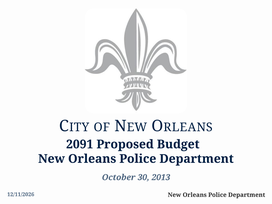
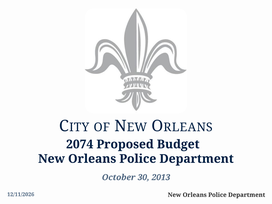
2091: 2091 -> 2074
